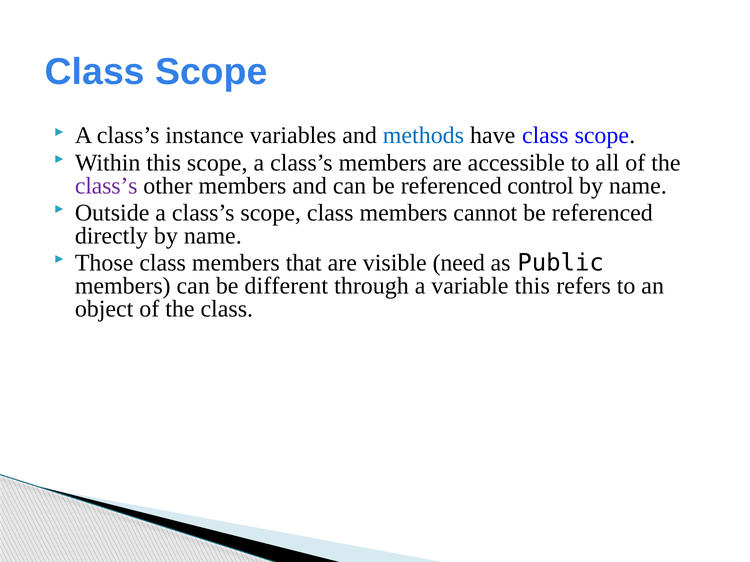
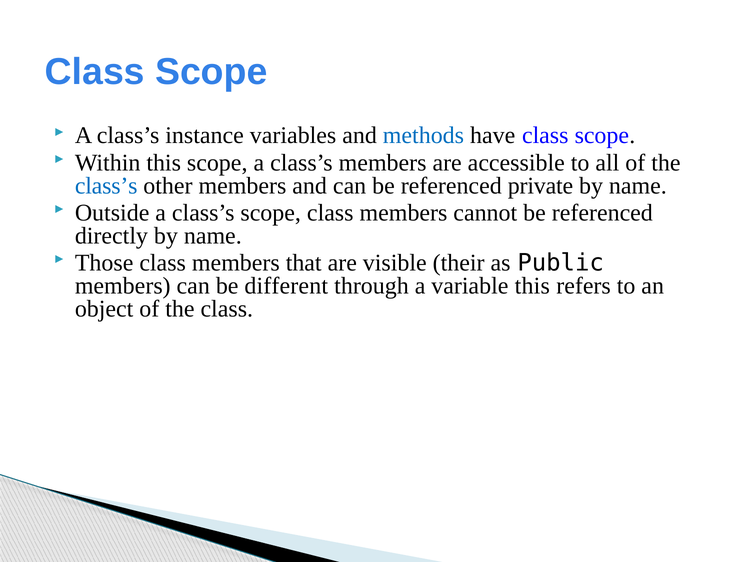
class’s at (106, 186) colour: purple -> blue
control: control -> private
need: need -> their
